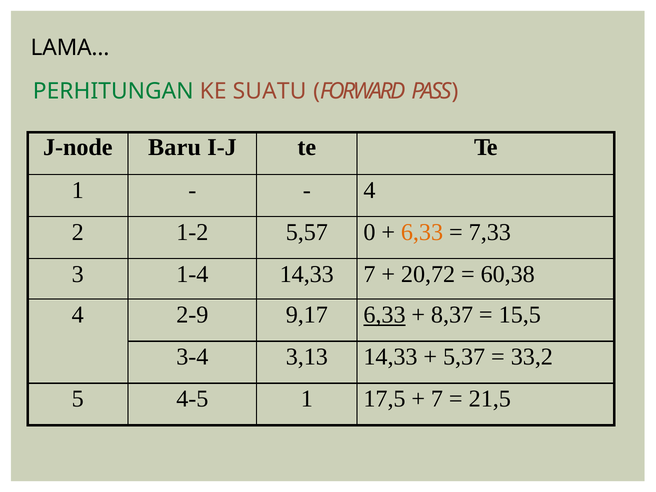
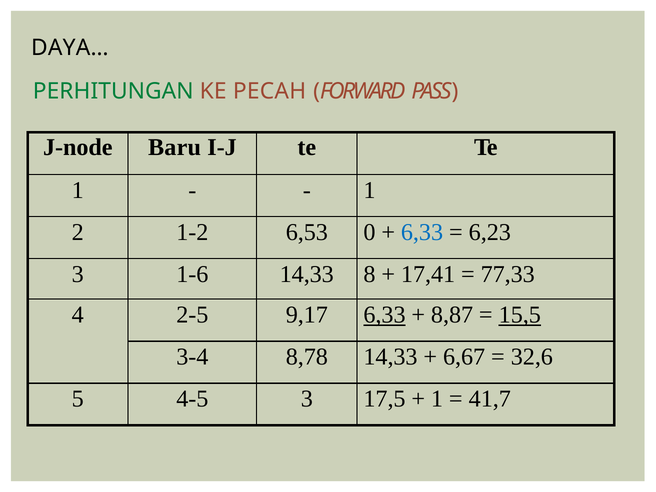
LAMA…: LAMA… -> DAYA…
SUATU: SUATU -> PECAH
4 at (370, 190): 4 -> 1
5,57: 5,57 -> 6,53
6,33 at (422, 232) colour: orange -> blue
7,33: 7,33 -> 6,23
1-4: 1-4 -> 1-6
14,33 7: 7 -> 8
20,72: 20,72 -> 17,41
60,38: 60,38 -> 77,33
2-9: 2-9 -> 2-5
8,37: 8,37 -> 8,87
15,5 underline: none -> present
3,13: 3,13 -> 8,78
5,37: 5,37 -> 6,67
33,2: 33,2 -> 32,6
4-5 1: 1 -> 3
7 at (437, 399): 7 -> 1
21,5: 21,5 -> 41,7
